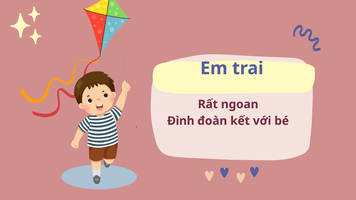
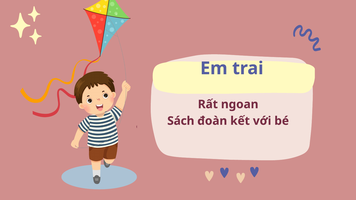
Đình: Đình -> Sách
